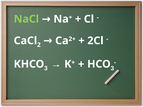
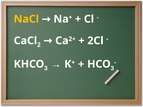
NaCl colour: light green -> yellow
